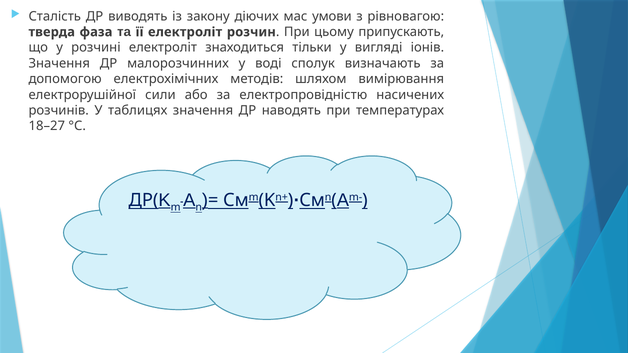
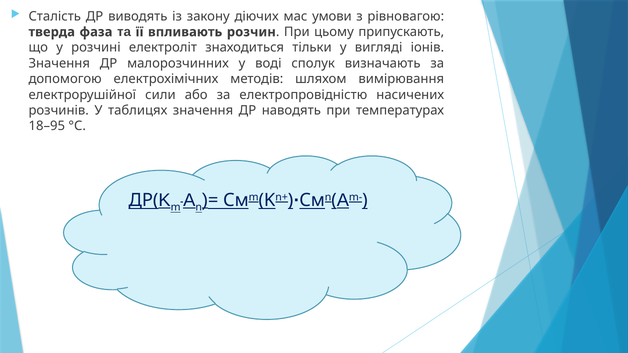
її електроліт: електроліт -> впливають
18–27: 18–27 -> 18–95
